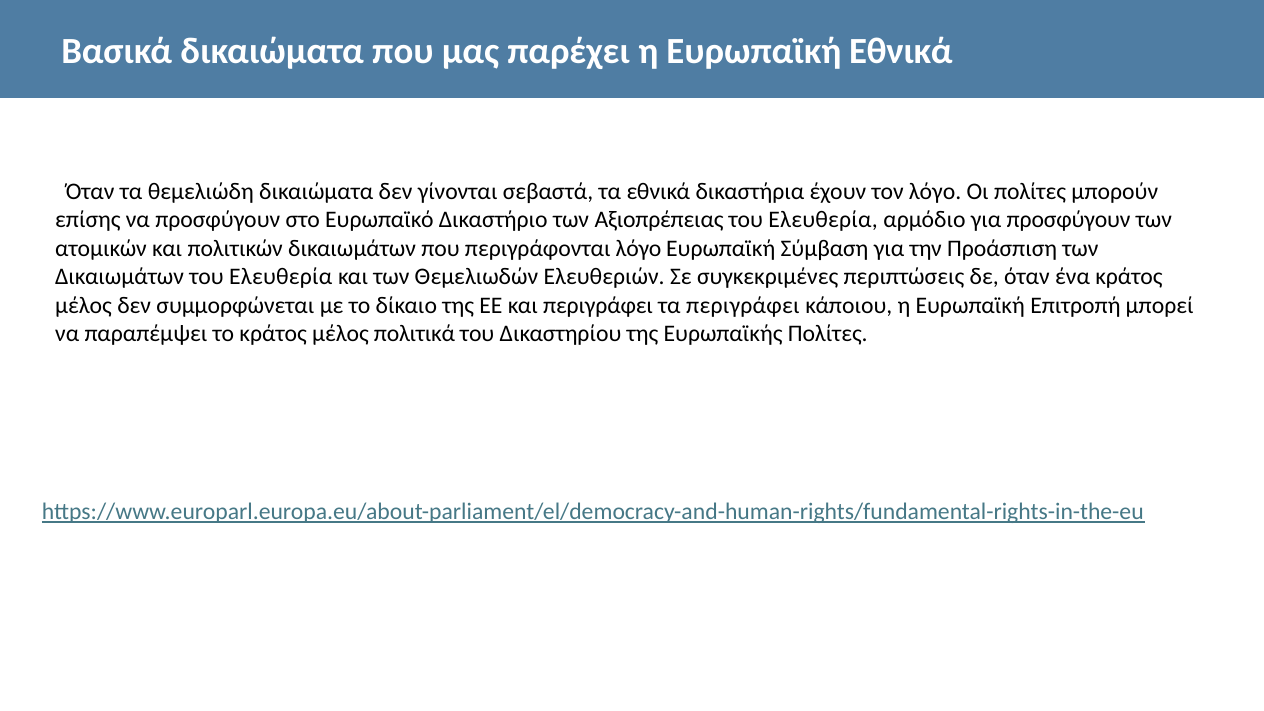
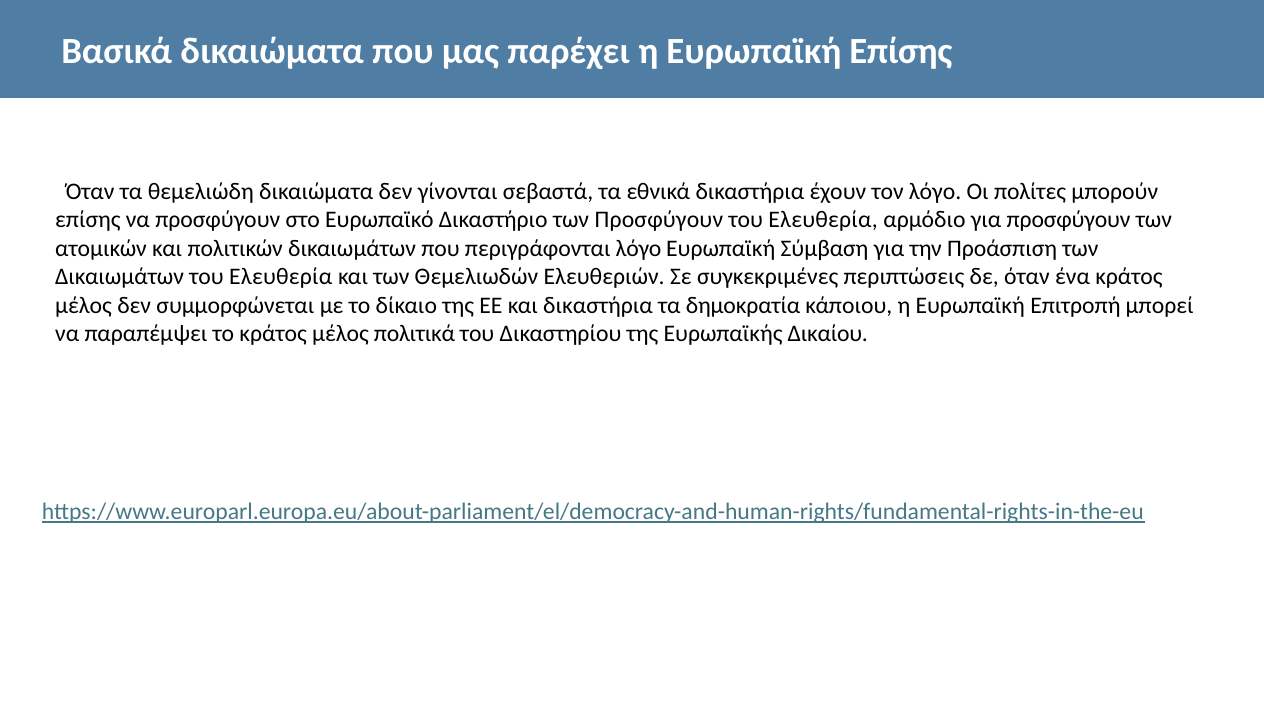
Ευρωπαϊκή Εθνικά: Εθνικά -> Επίσης
των Αξιοπρέπειας: Αξιοπρέπειας -> Προσφύγουν
και περιγράφει: περιγράφει -> δικαστήρια
τα περιγράφει: περιγράφει -> δημοκρατία
Ευρωπαϊκής Πολίτες: Πολίτες -> Δικαίου
